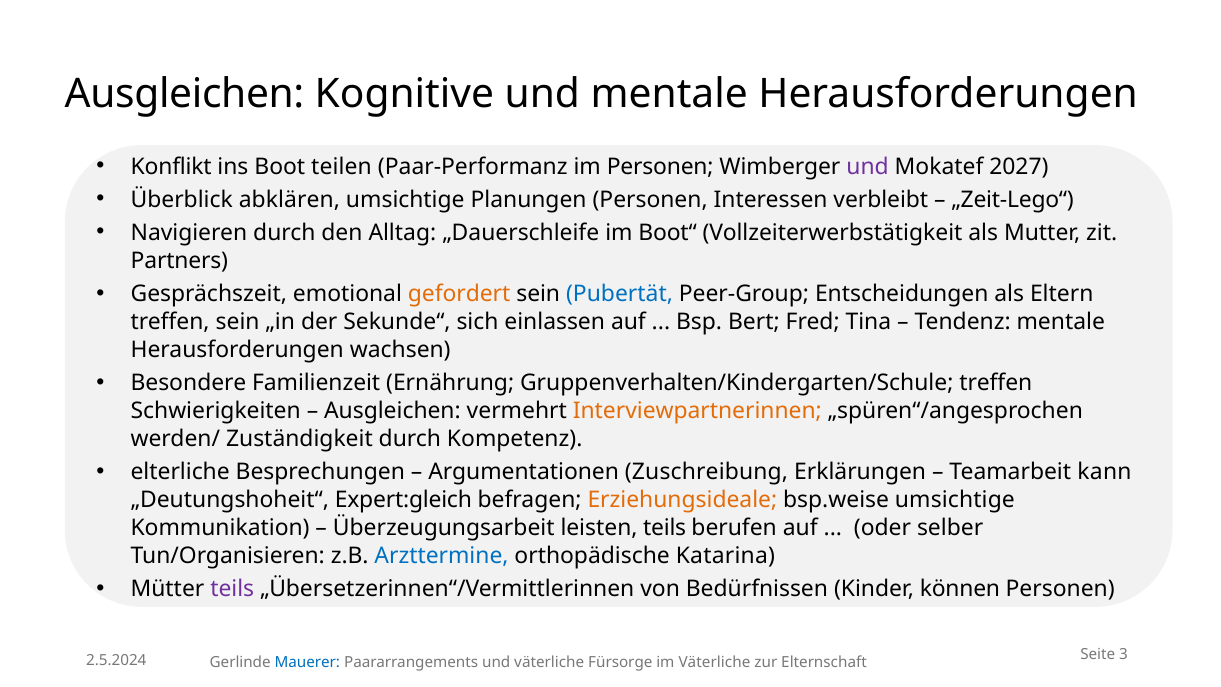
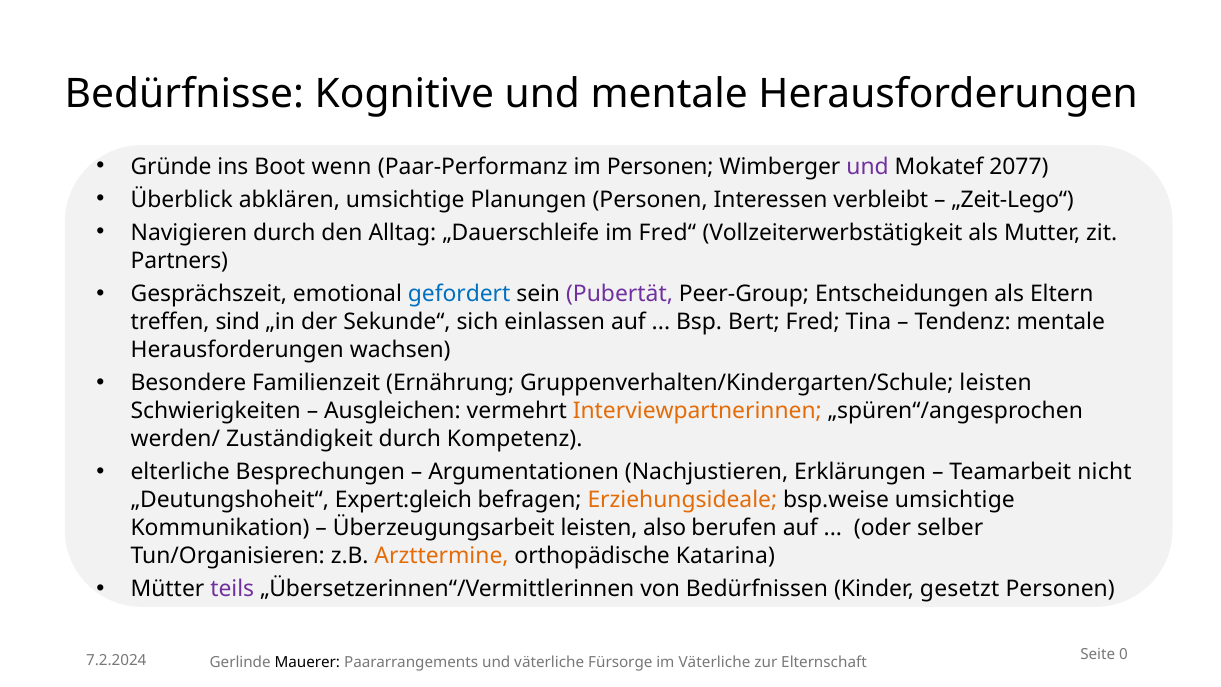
Ausgleichen at (185, 94): Ausgleichen -> Bedürfnisse
Konflikt: Konflikt -> Gründe
teilen: teilen -> wenn
2027: 2027 -> 2077
Boot“: Boot“ -> Fred“
gefordert colour: orange -> blue
Pubertät colour: blue -> purple
treffen sein: sein -> sind
Gruppenverhalten/Kindergarten/Schule treffen: treffen -> leisten
Zuschreibung: Zuschreibung -> Nachjustieren
kann: kann -> nicht
leisten teils: teils -> also
Arzttermine colour: blue -> orange
können: können -> gesetzt
2.5.2024: 2.5.2024 -> 7.2.2024
3: 3 -> 0
Mauerer colour: blue -> black
